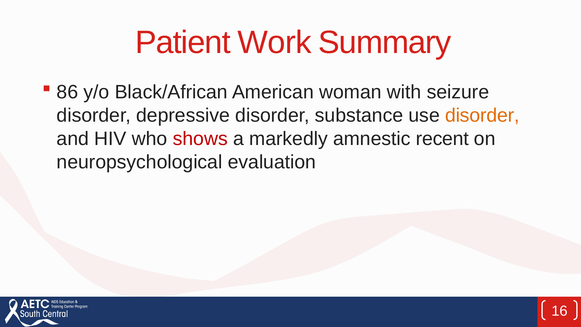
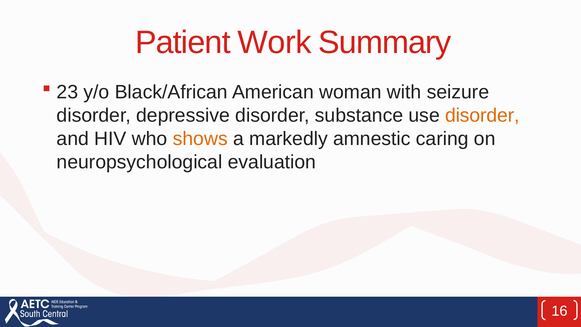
86: 86 -> 23
shows colour: red -> orange
recent: recent -> caring
